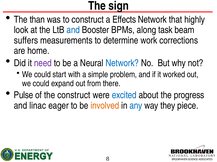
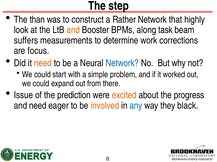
sign: sign -> step
Effects: Effects -> Rather
and at (73, 30) colour: blue -> orange
home: home -> focus
need at (43, 63) colour: purple -> orange
Pulse: Pulse -> Issue
the construct: construct -> prediction
excited colour: blue -> orange
and linac: linac -> need
piece: piece -> black
